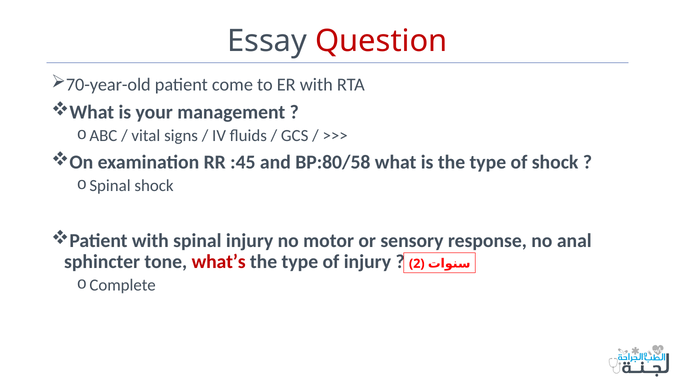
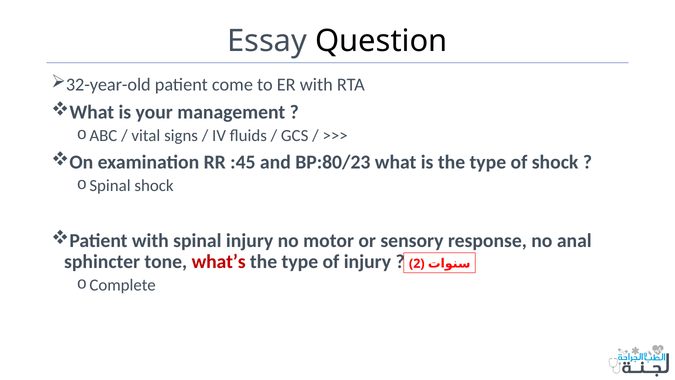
Question colour: red -> black
70-year-old: 70-year-old -> 32-year-old
BP:80/58: BP:80/58 -> BP:80/23
